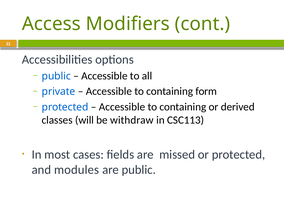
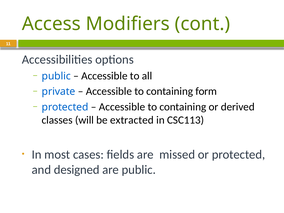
withdraw: withdraw -> extracted
modules: modules -> designed
